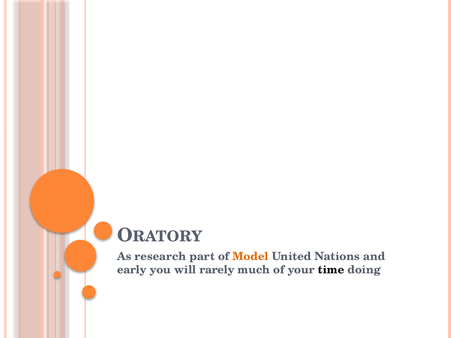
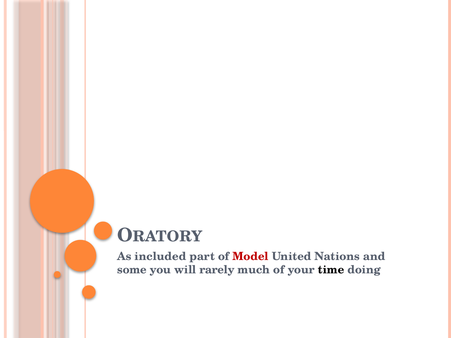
research: research -> included
Model colour: orange -> red
early: early -> some
